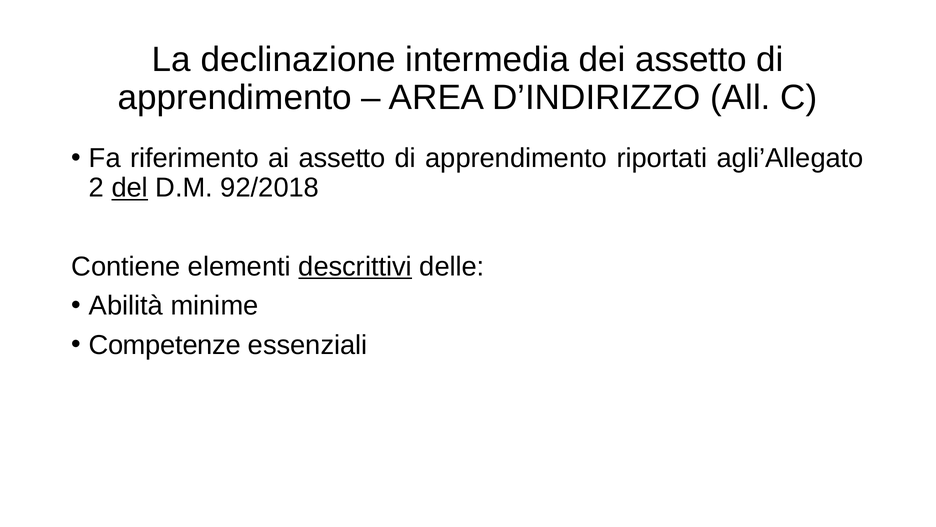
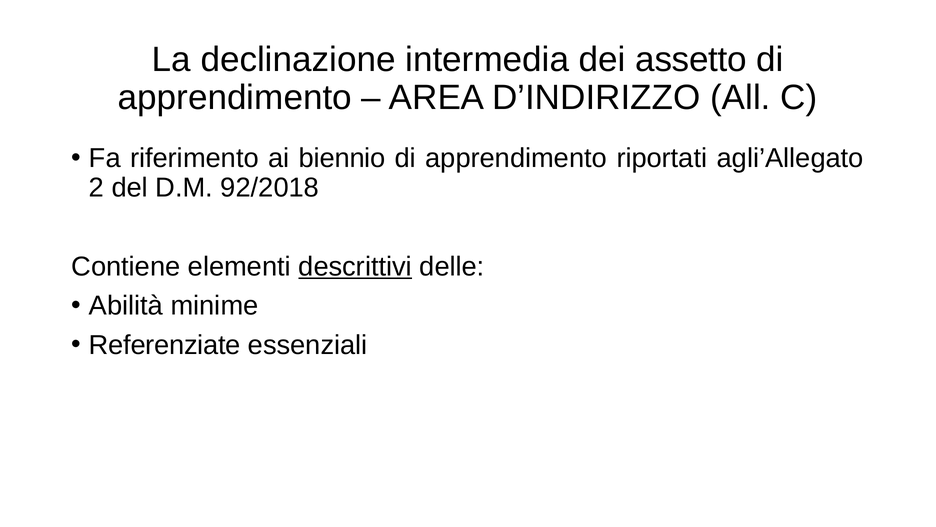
ai assetto: assetto -> biennio
del underline: present -> none
Competenze: Competenze -> Referenziate
